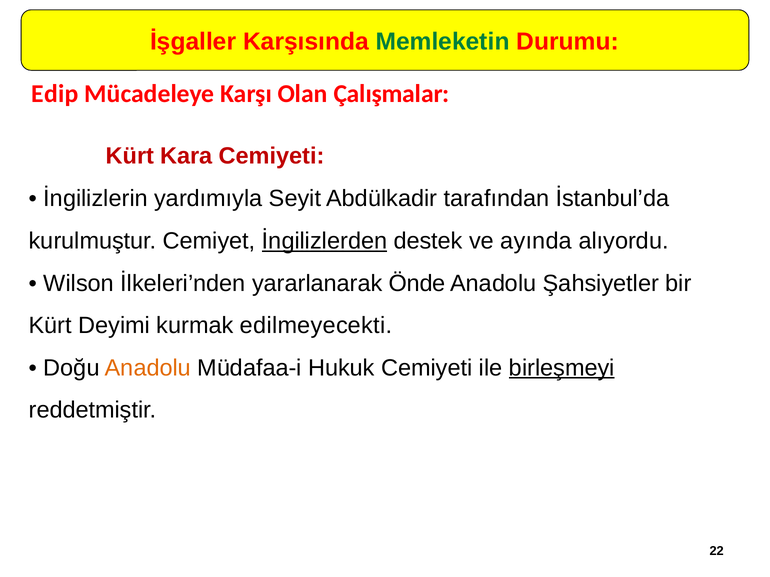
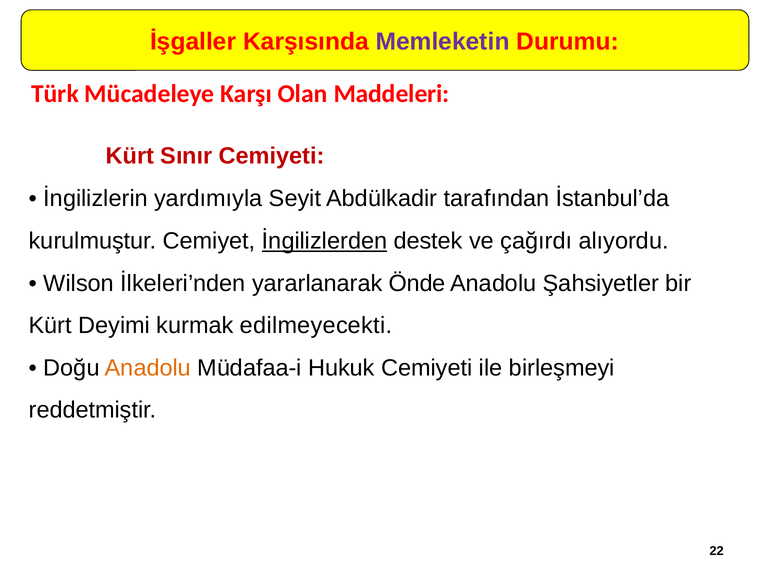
Memleketin colour: green -> purple
Edip: Edip -> Türk
Çalışmalar: Çalışmalar -> Maddeleri
Kara: Kara -> Sınır
ayında: ayında -> çağırdı
birleşmeyi underline: present -> none
